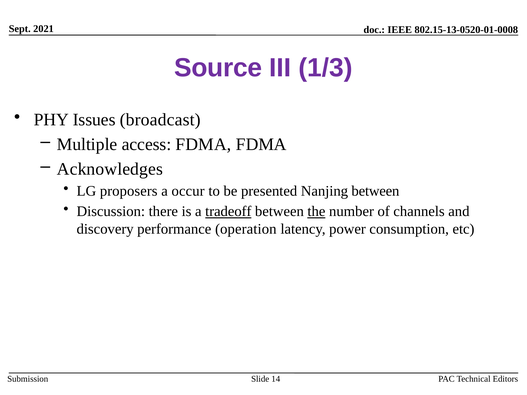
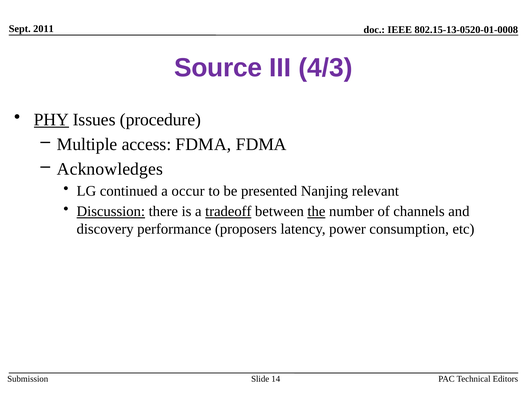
2021: 2021 -> 2011
1/3: 1/3 -> 4/3
PHY underline: none -> present
broadcast: broadcast -> procedure
proposers: proposers -> continued
Nanjing between: between -> relevant
Discussion underline: none -> present
operation: operation -> proposers
